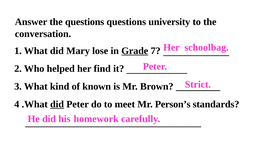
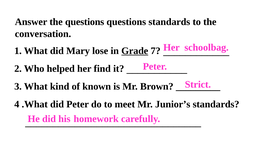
questions university: university -> standards
did at (57, 104) underline: present -> none
Person’s: Person’s -> Junior’s
